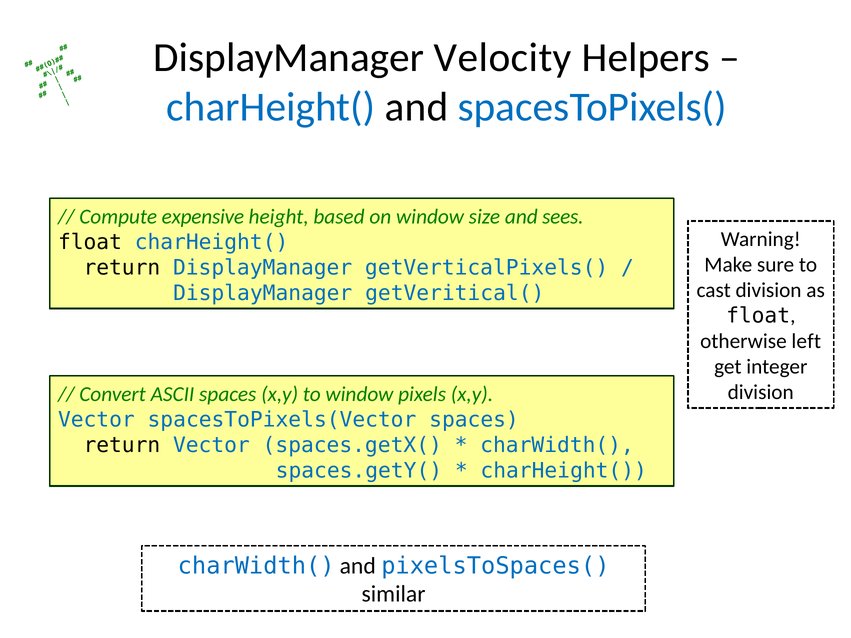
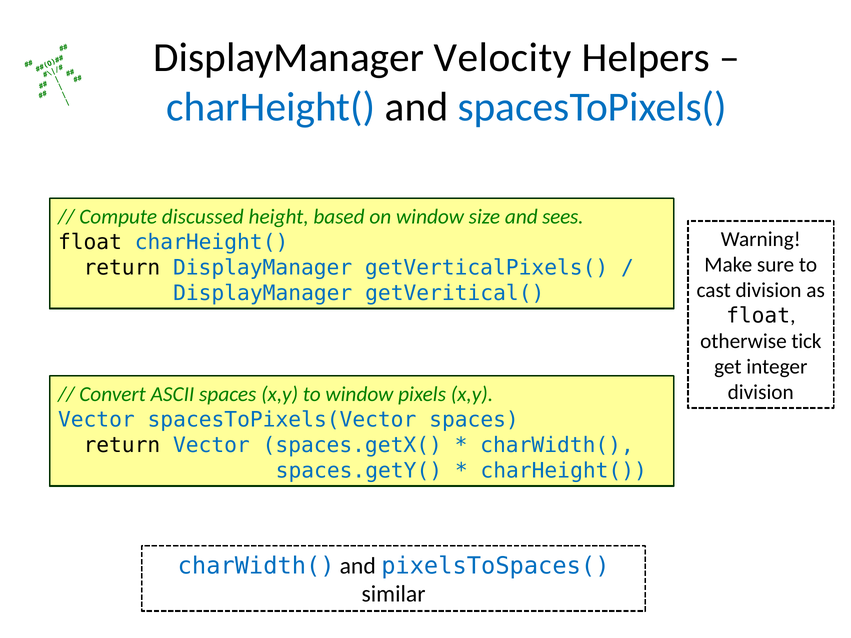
expensive: expensive -> discussed
left: left -> tick
